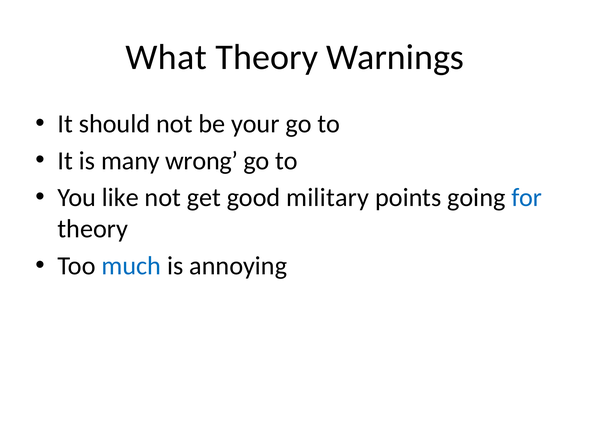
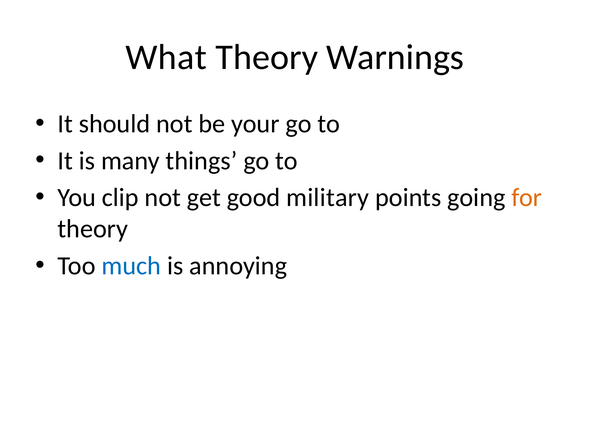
wrong: wrong -> things
like: like -> clip
for colour: blue -> orange
